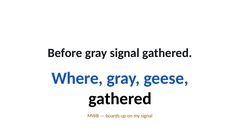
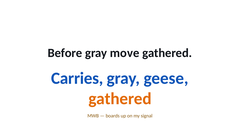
gray signal: signal -> move
Where: Where -> Carries
gathered at (120, 99) colour: black -> orange
